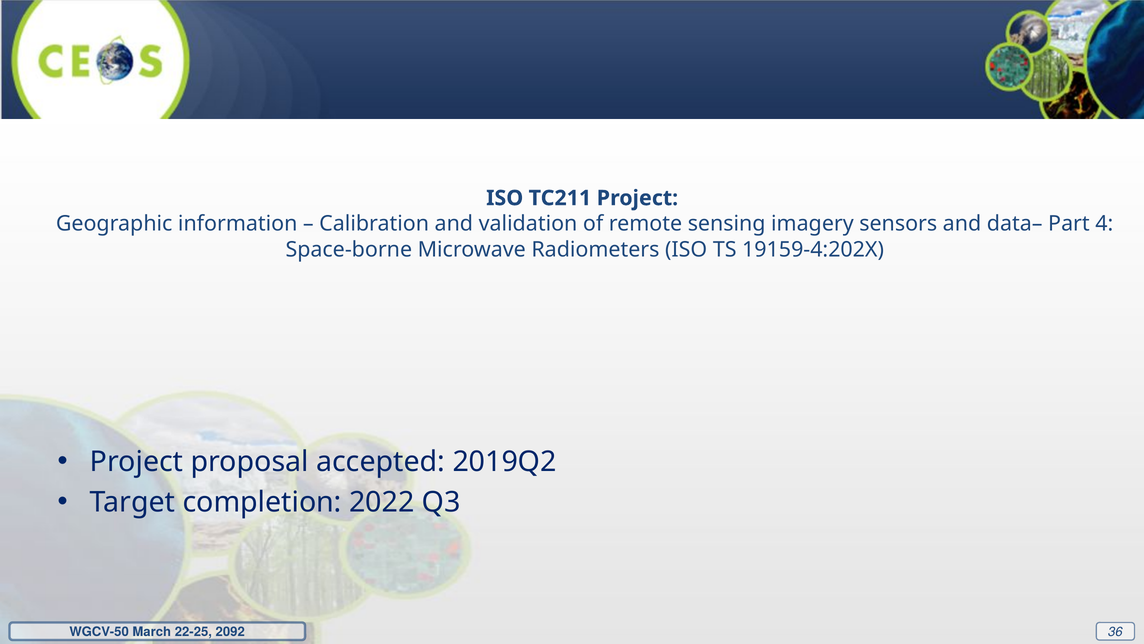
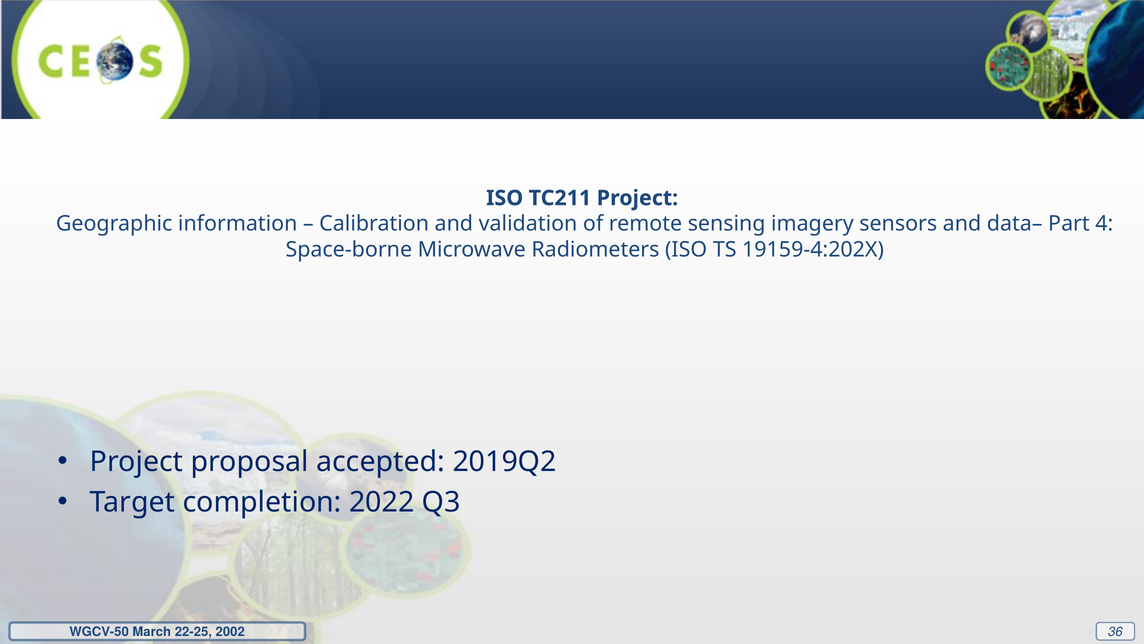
2092: 2092 -> 2002
